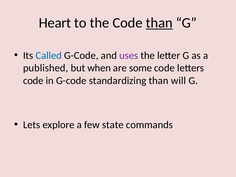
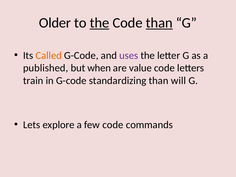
Heart: Heart -> Older
the at (99, 23) underline: none -> present
Called colour: blue -> orange
some: some -> value
code at (33, 81): code -> train
few state: state -> code
